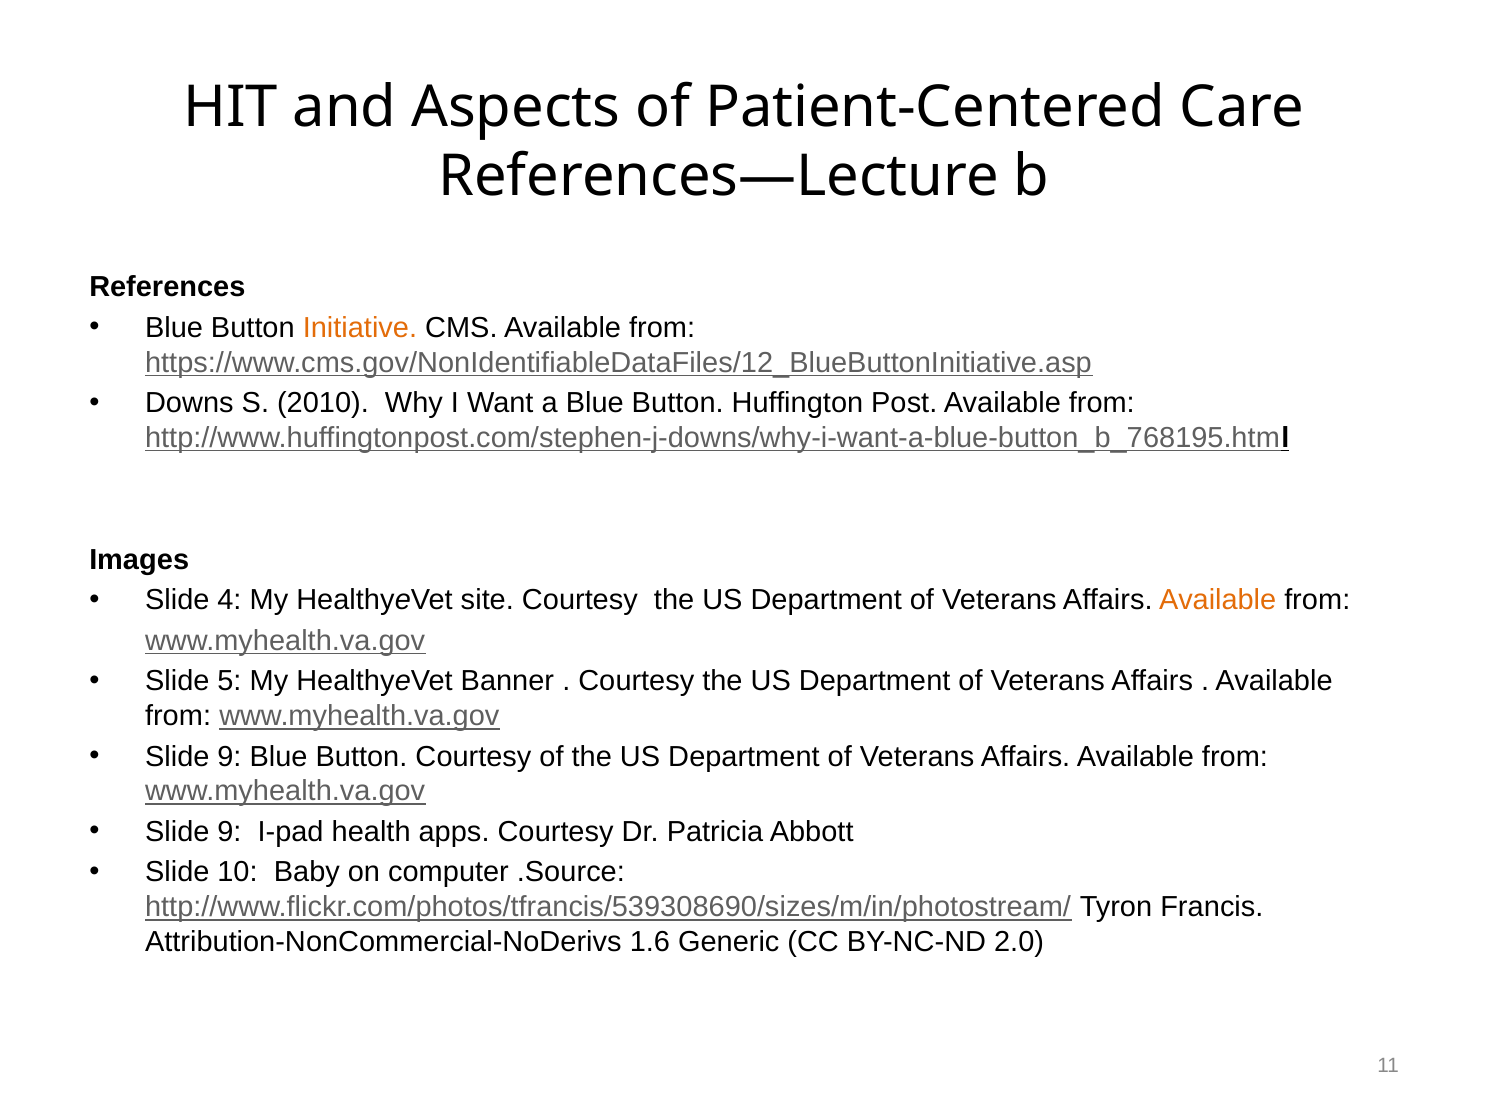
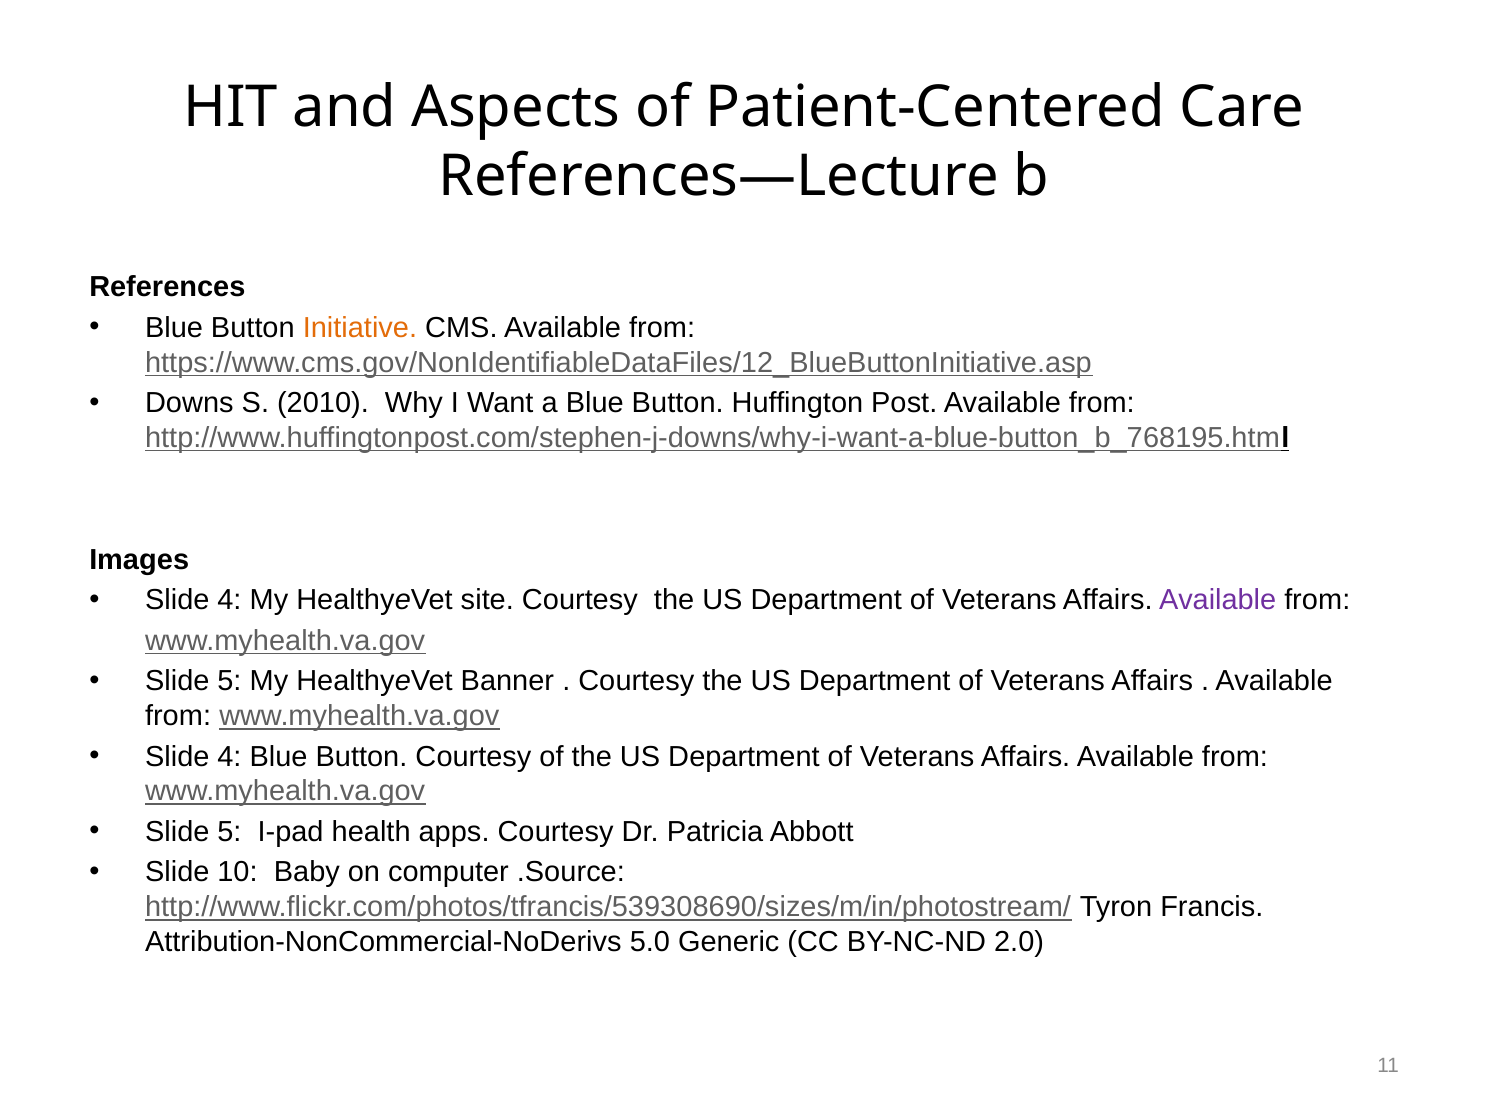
Available at (1218, 600) colour: orange -> purple
9 at (229, 757): 9 -> 4
9 at (229, 832): 9 -> 5
1.6: 1.6 -> 5.0
